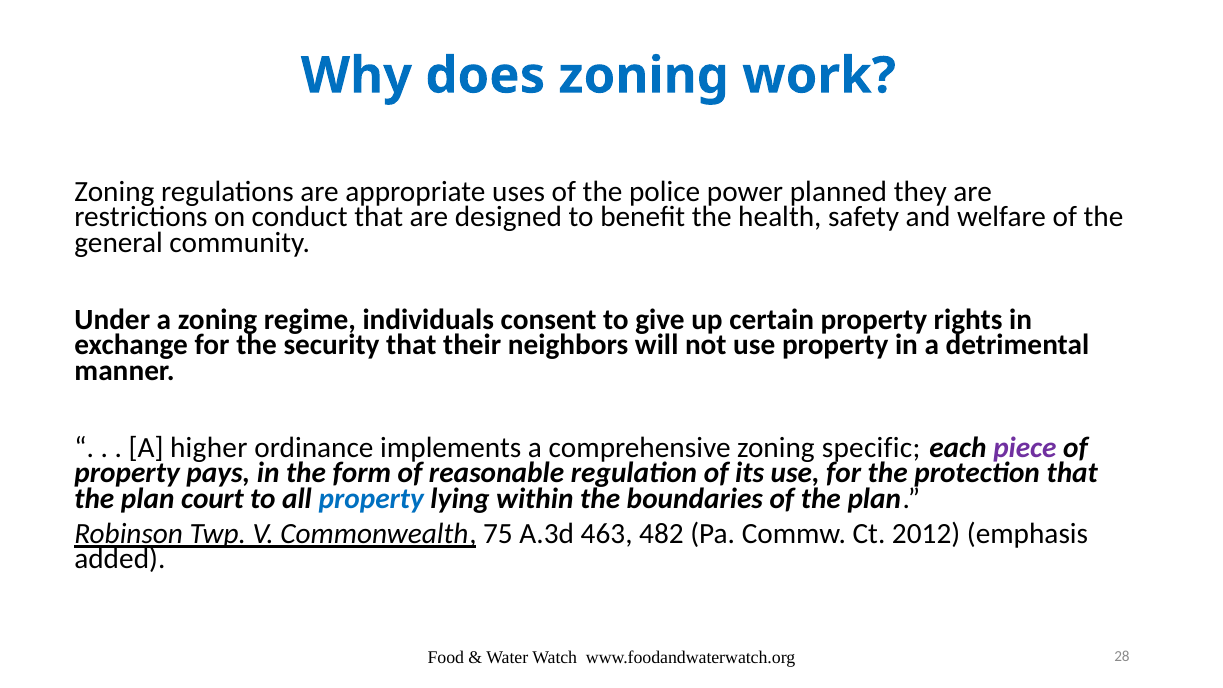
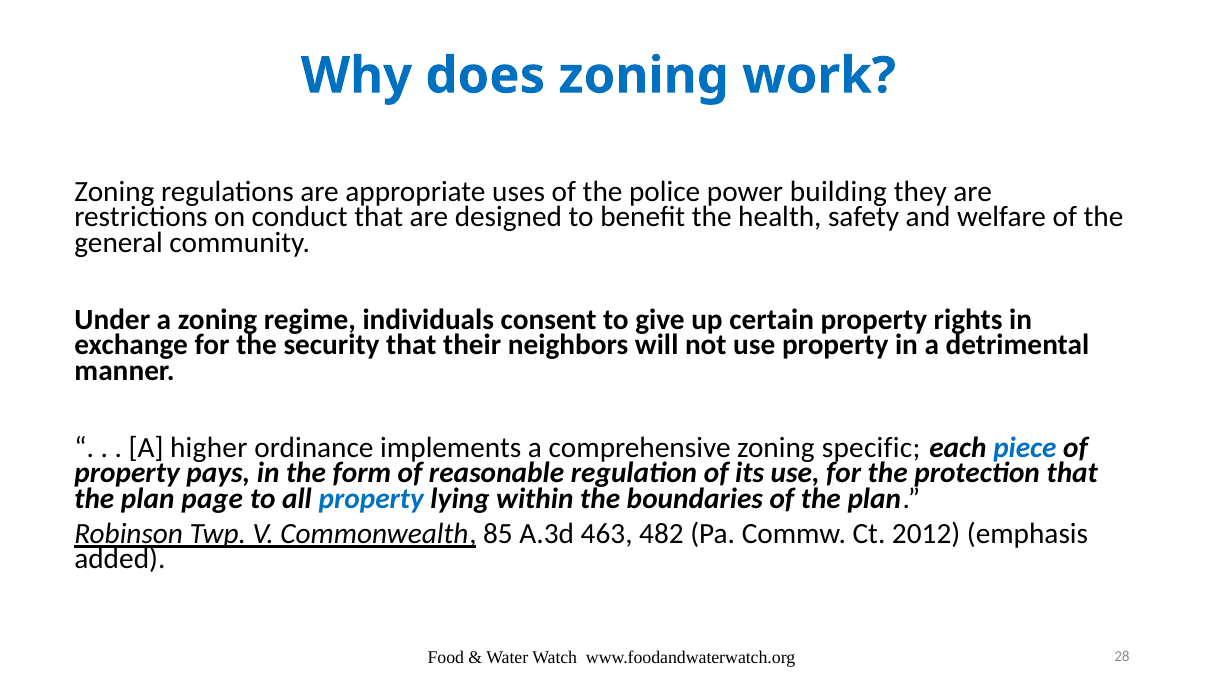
planned: planned -> building
piece colour: purple -> blue
court: court -> page
75: 75 -> 85
